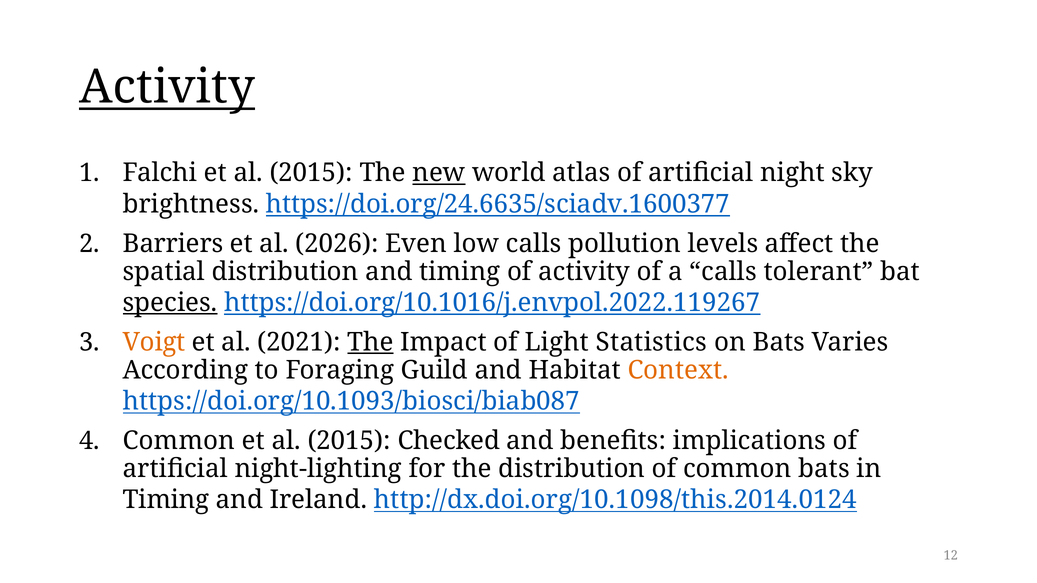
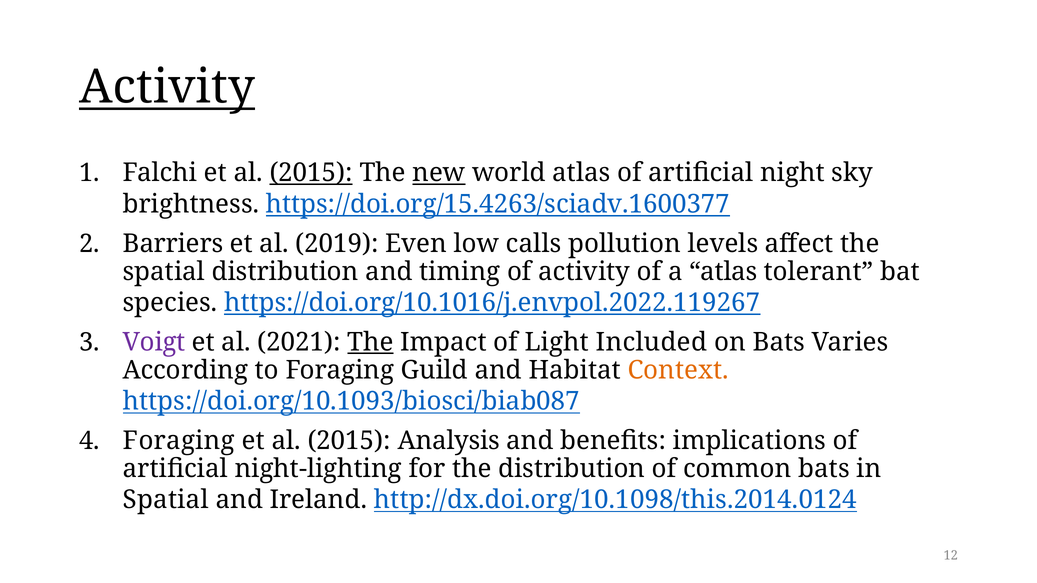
2015 at (311, 173) underline: none -> present
https://doi.org/24.6635/sciadv.1600377: https://doi.org/24.6635/sciadv.1600377 -> https://doi.org/15.4263/sciadv.1600377
2026: 2026 -> 2019
a calls: calls -> atlas
species underline: present -> none
Voigt colour: orange -> purple
Statistics: Statistics -> Included
Common at (179, 441): Common -> Foraging
Checked: Checked -> Analysis
Timing at (166, 500): Timing -> Spatial
